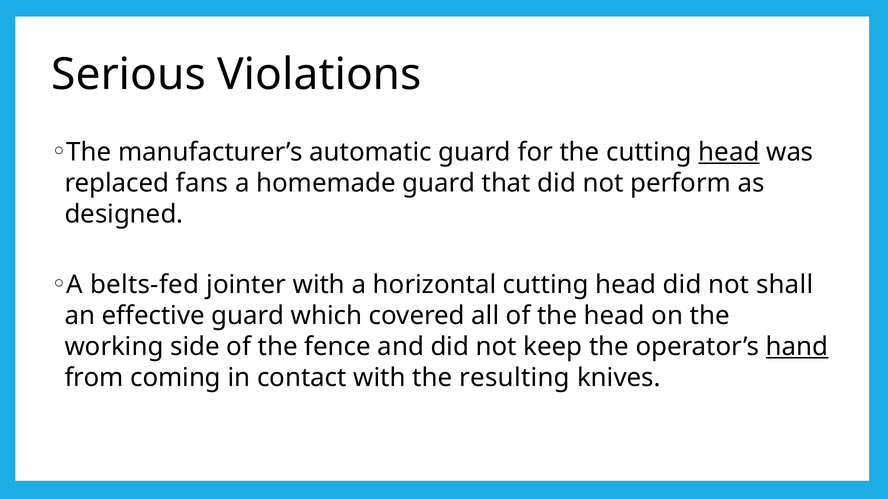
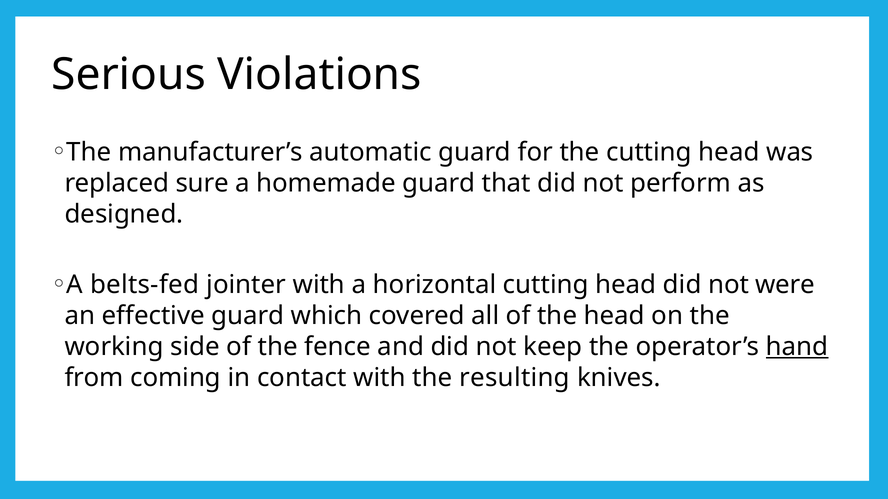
head at (729, 152) underline: present -> none
fans: fans -> sure
shall: shall -> were
